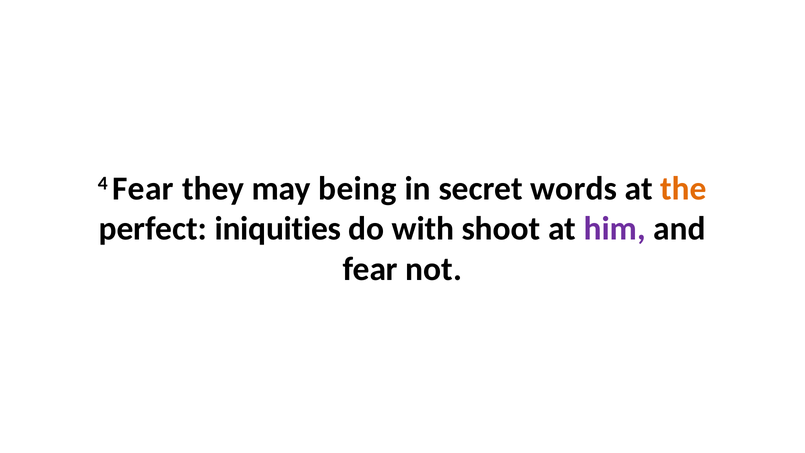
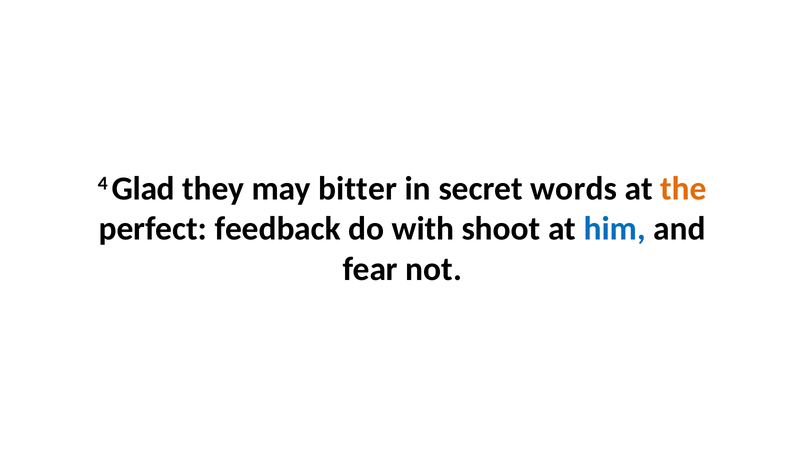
4 Fear: Fear -> Glad
being: being -> bitter
iniquities: iniquities -> feedback
him colour: purple -> blue
